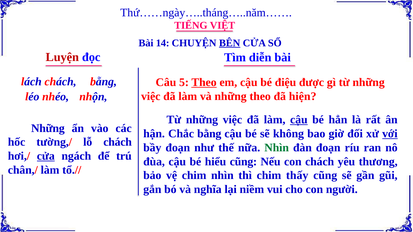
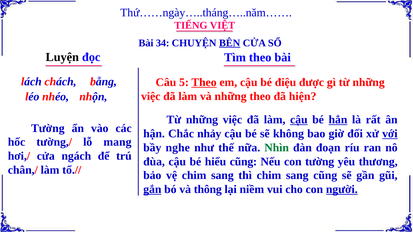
14: 14 -> 34
Luyện colour: red -> black
Tìm diễn: diễn -> theo
hẳn underline: none -> present
Những at (48, 128): Những -> Tường
bằng: bằng -> nhảy
lỗ chách: chách -> mang
bầy đoạn: đoạn -> nghe
cửa at (46, 156) underline: present -> none
con chách: chách -> tường
vệ chim nhìn: nhìn -> sang
thì chim thấy: thấy -> sang
gắn underline: none -> present
nghĩa: nghĩa -> thông
người underline: none -> present
